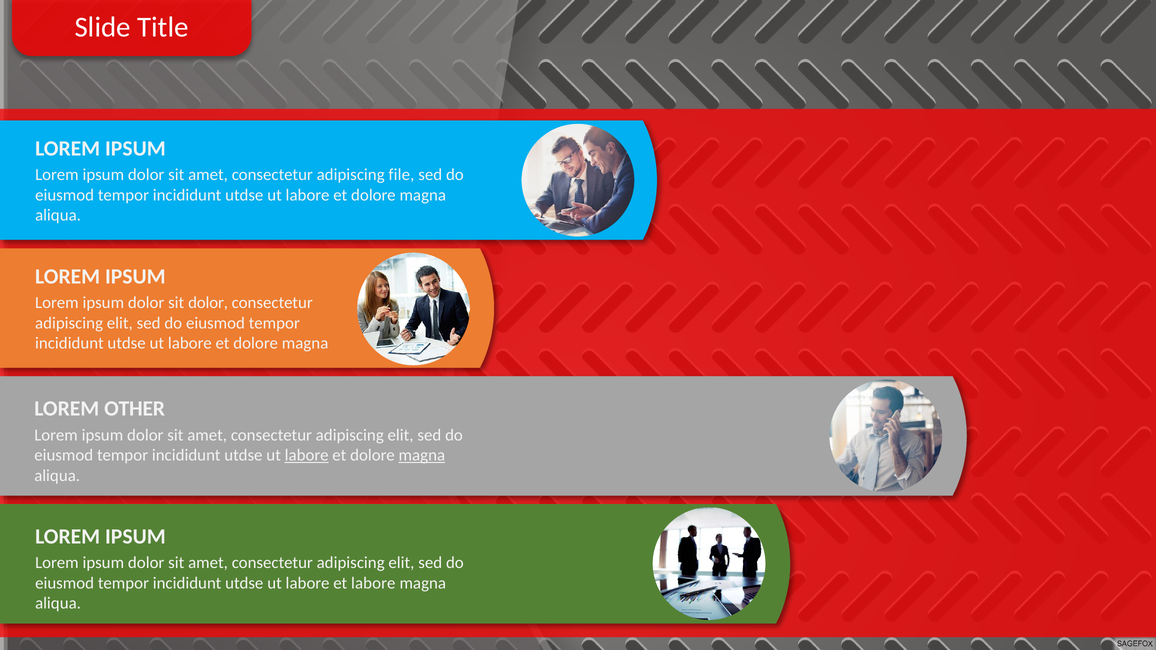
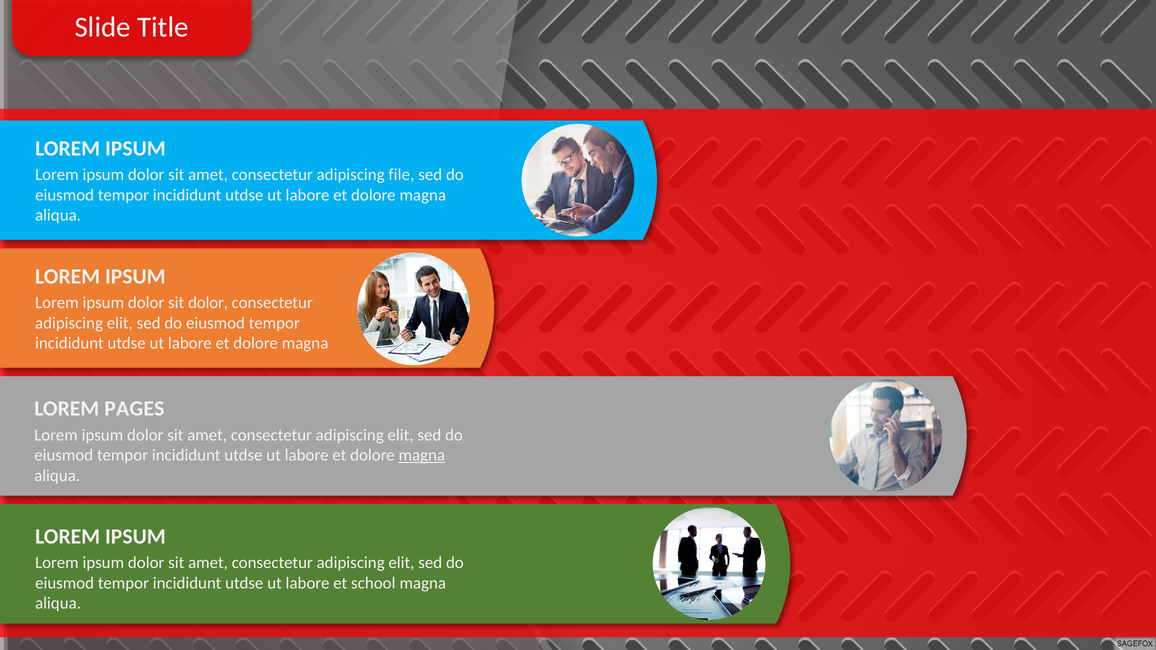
OTHER: OTHER -> PAGES
labore at (307, 455) underline: present -> none
et labore: labore -> school
